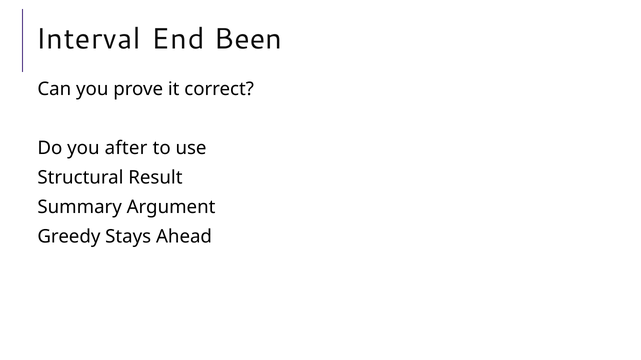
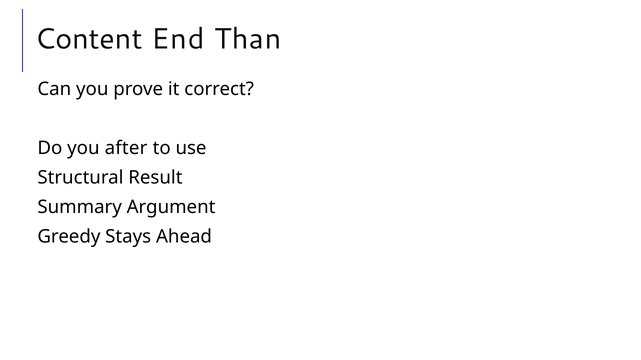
Interval: Interval -> Content
Been: Been -> Than
